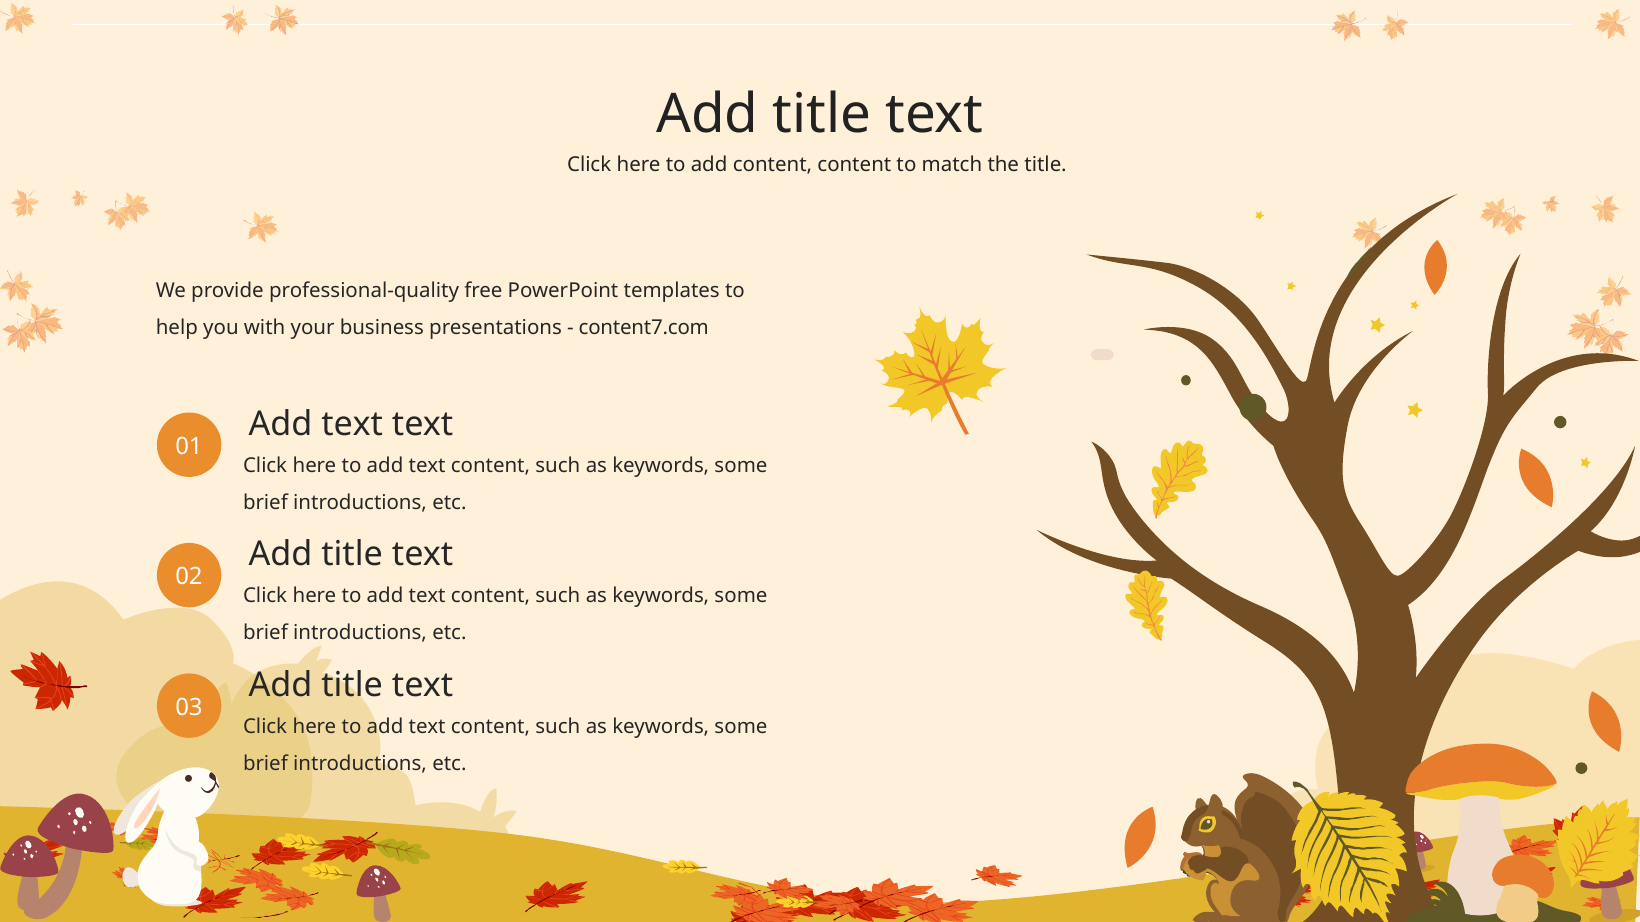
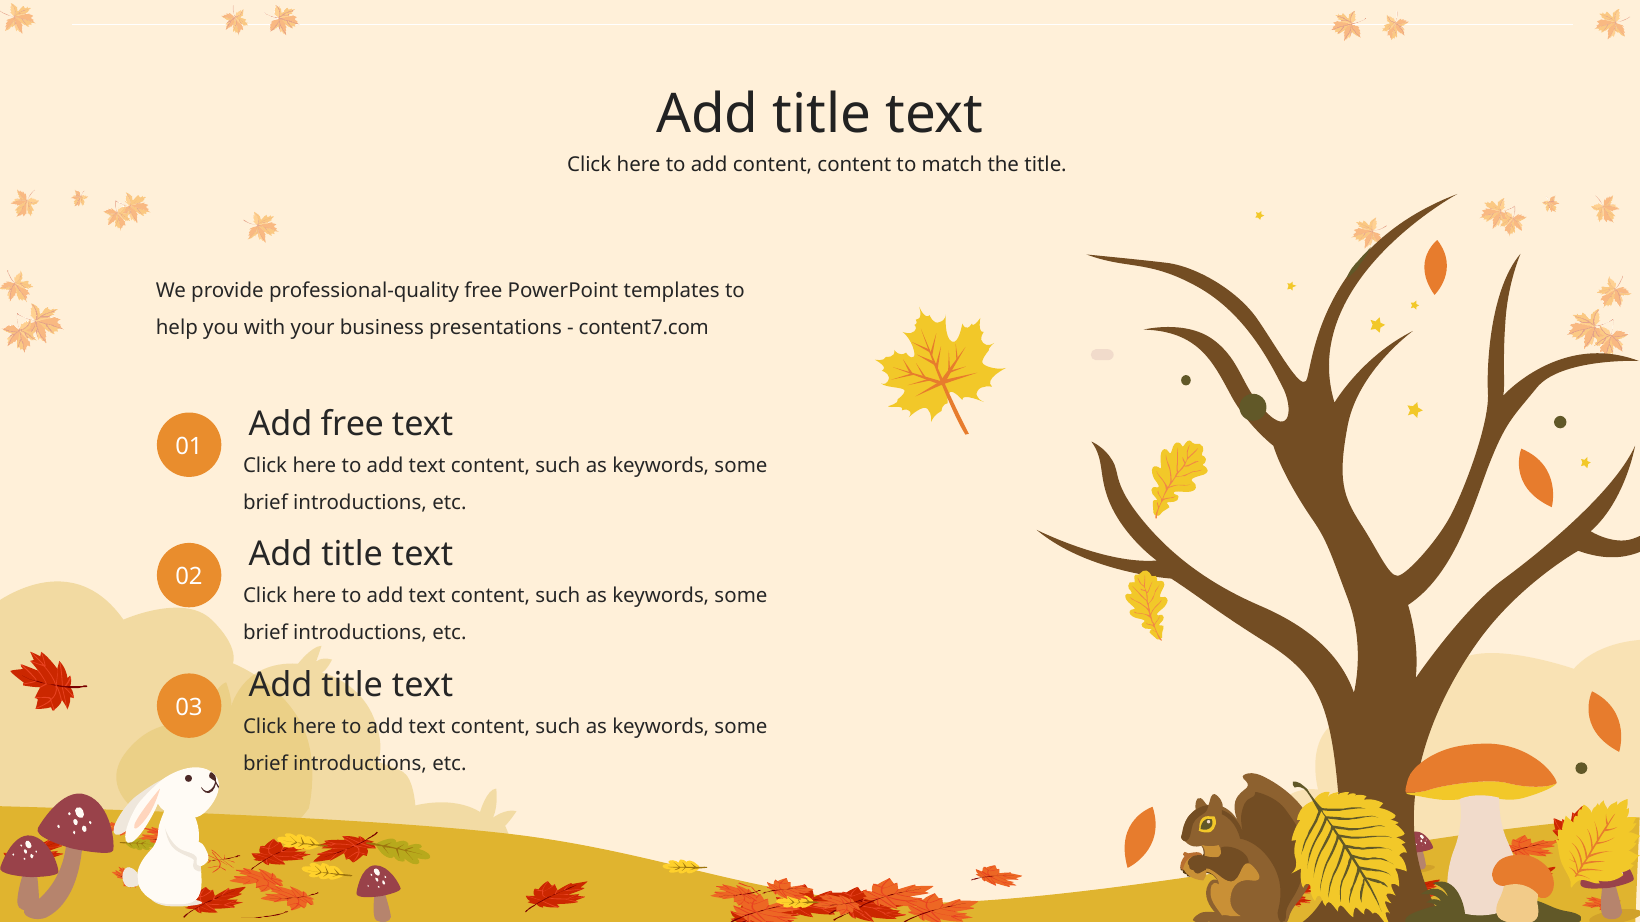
text at (352, 424): text -> free
